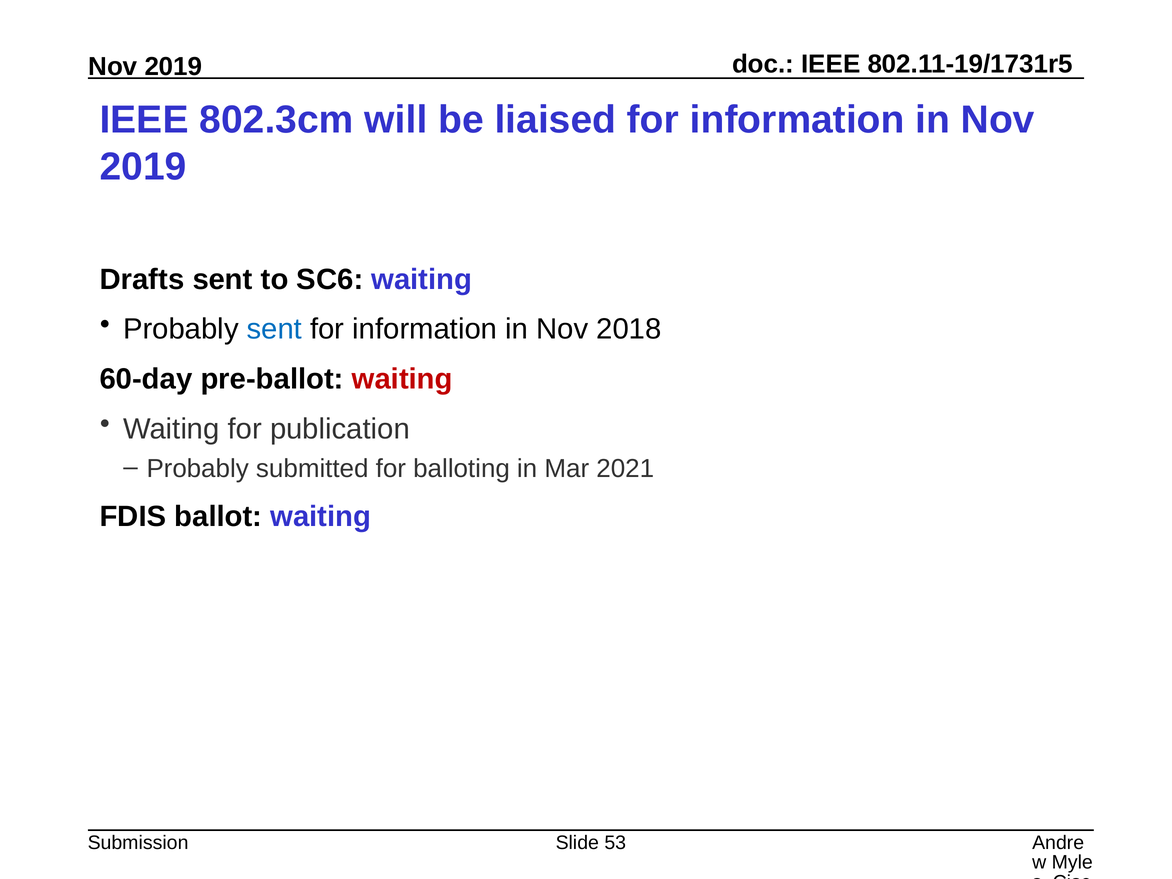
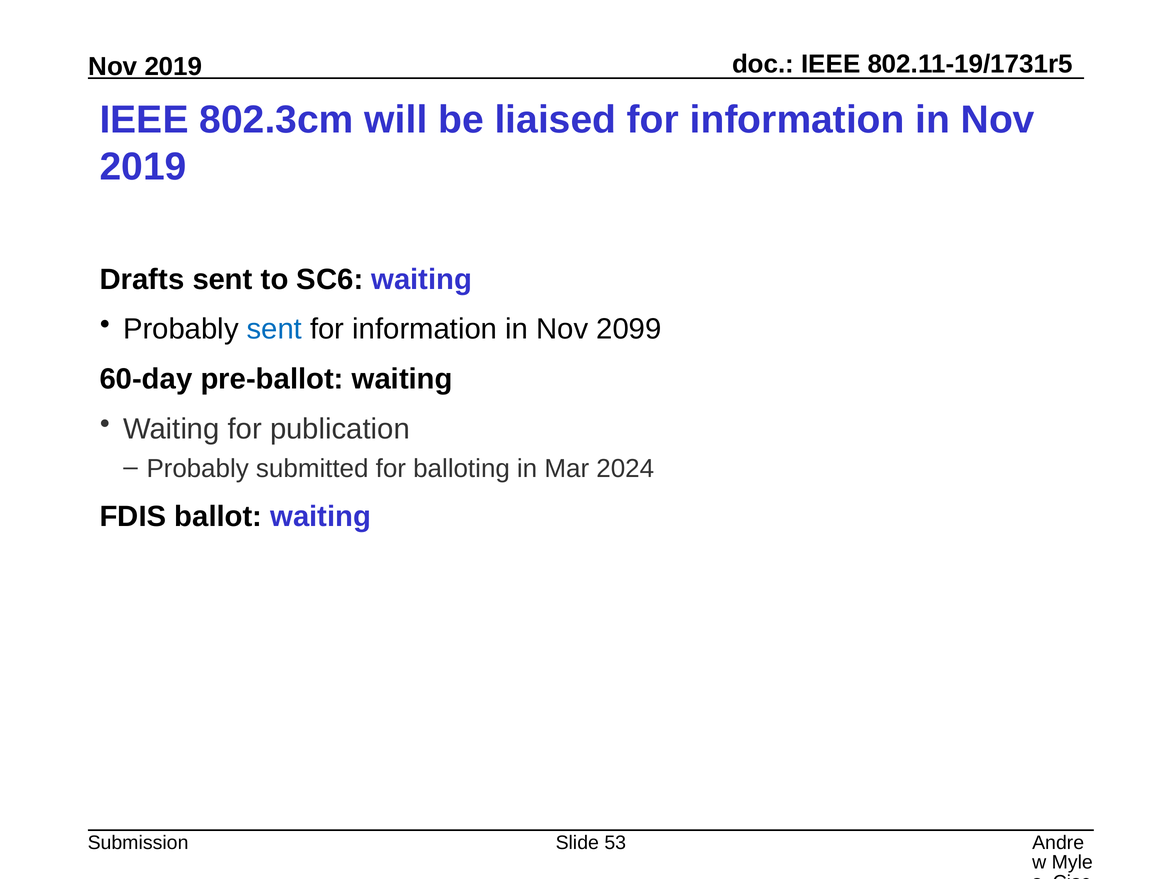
2018: 2018 -> 2099
waiting at (402, 379) colour: red -> black
2021: 2021 -> 2024
